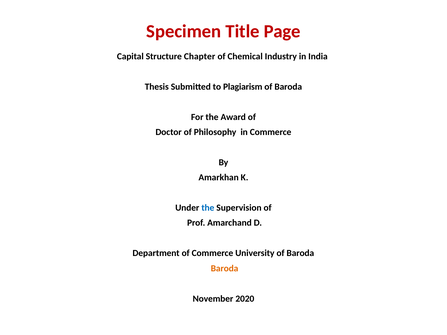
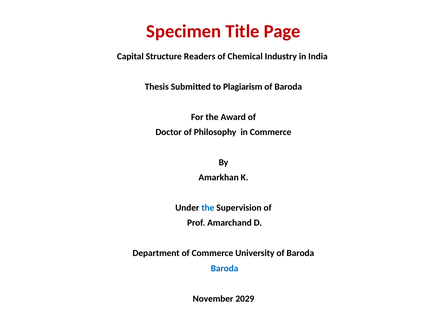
Chapter: Chapter -> Readers
Baroda at (225, 269) colour: orange -> blue
2020: 2020 -> 2029
